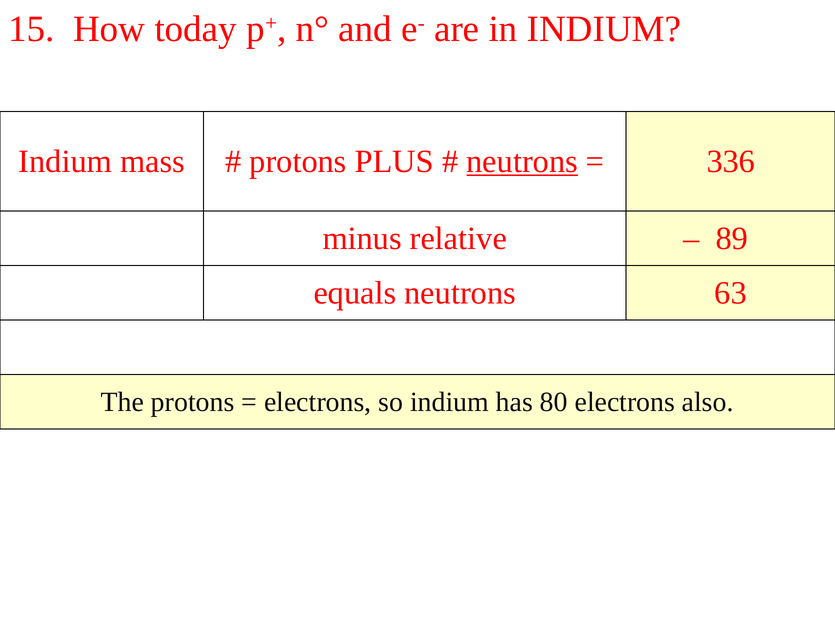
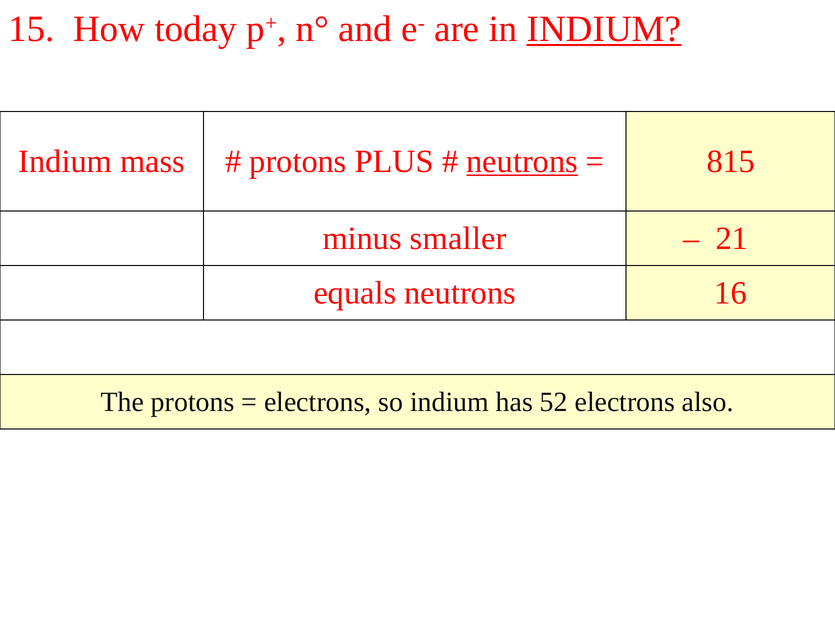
INDIUM at (604, 29) underline: none -> present
336: 336 -> 815
relative: relative -> smaller
89: 89 -> 21
63: 63 -> 16
80: 80 -> 52
